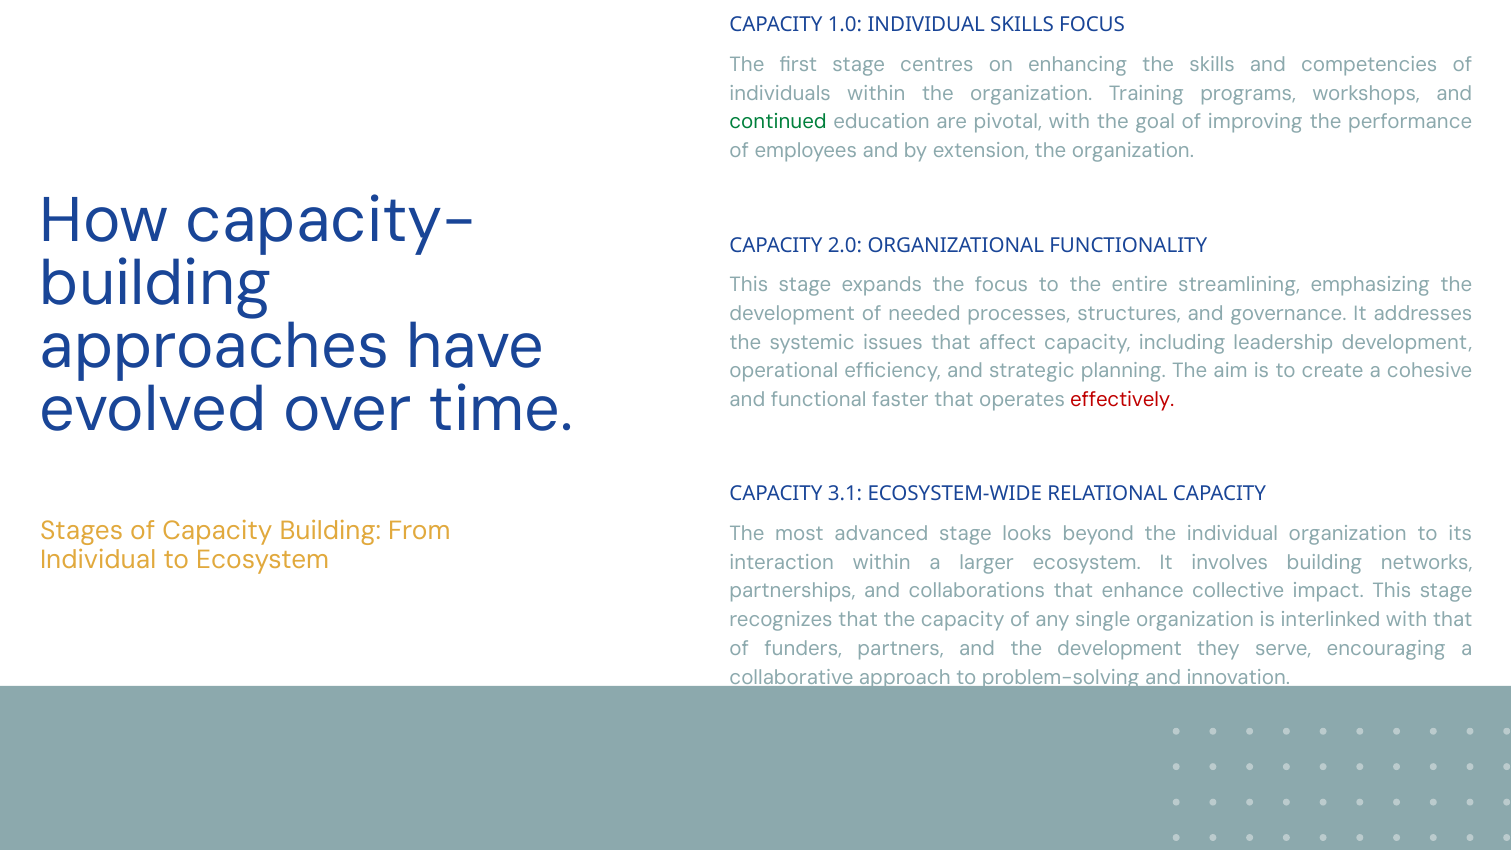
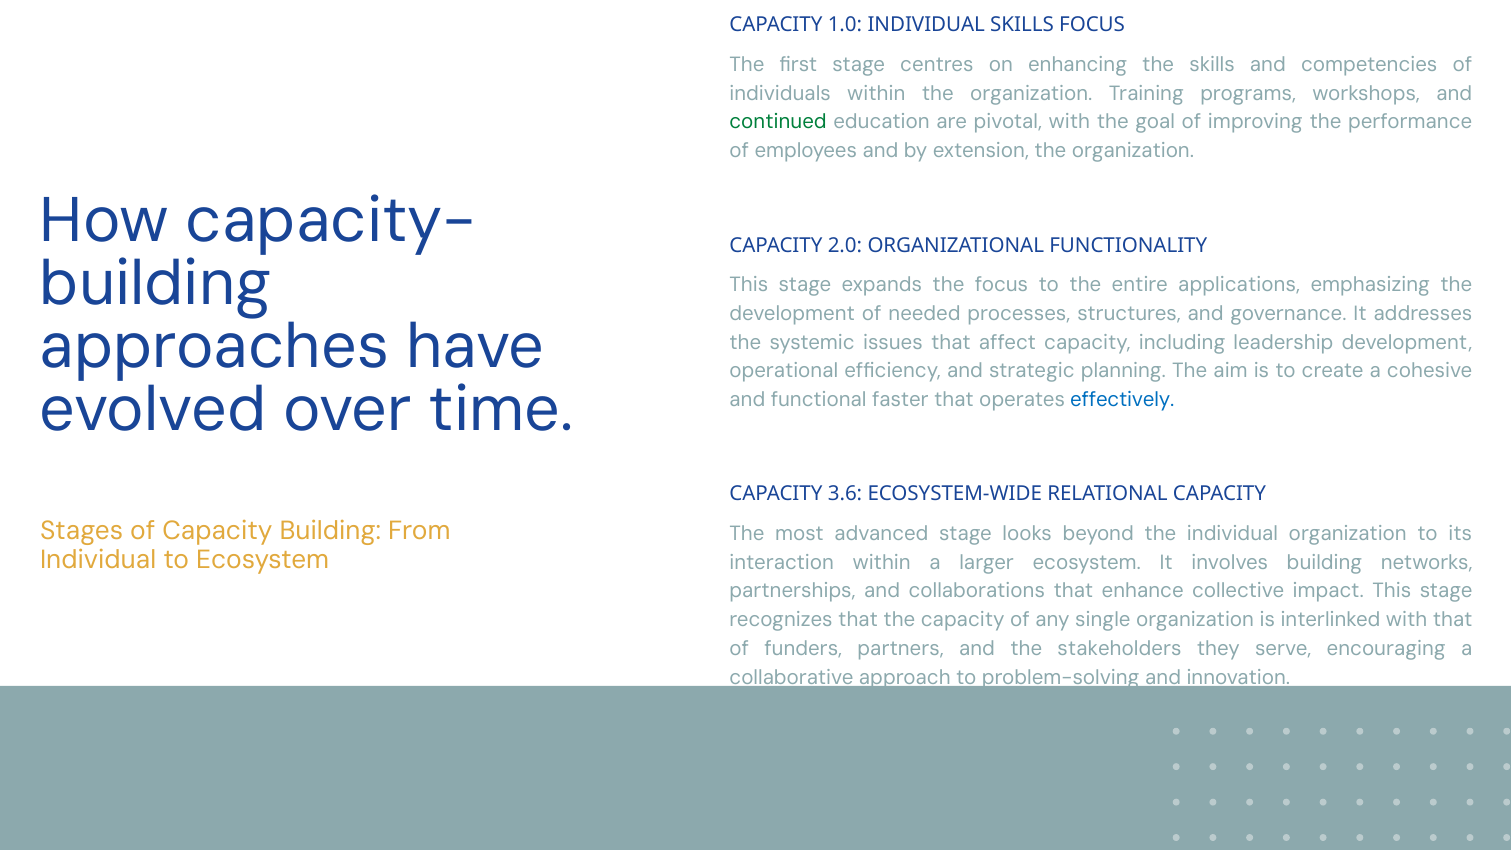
streamlining: streamlining -> applications
effectively colour: red -> blue
3.1: 3.1 -> 3.6
and the development: development -> stakeholders
